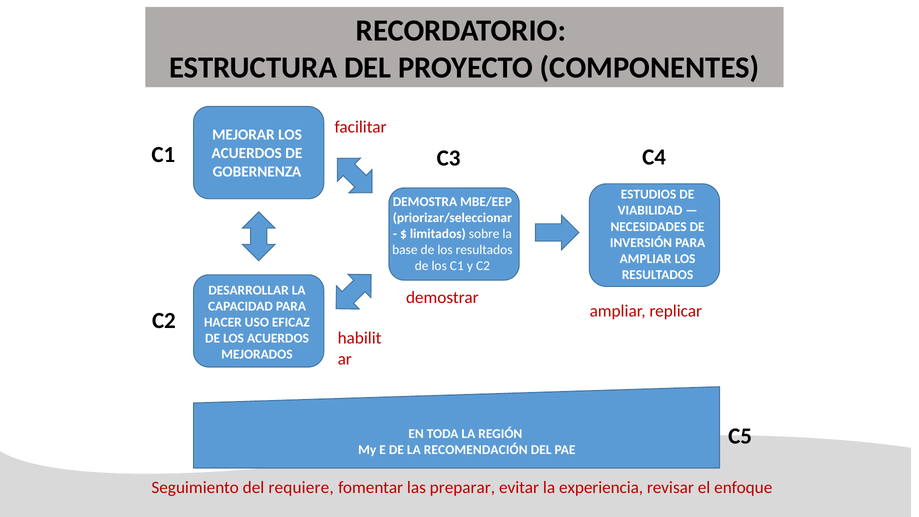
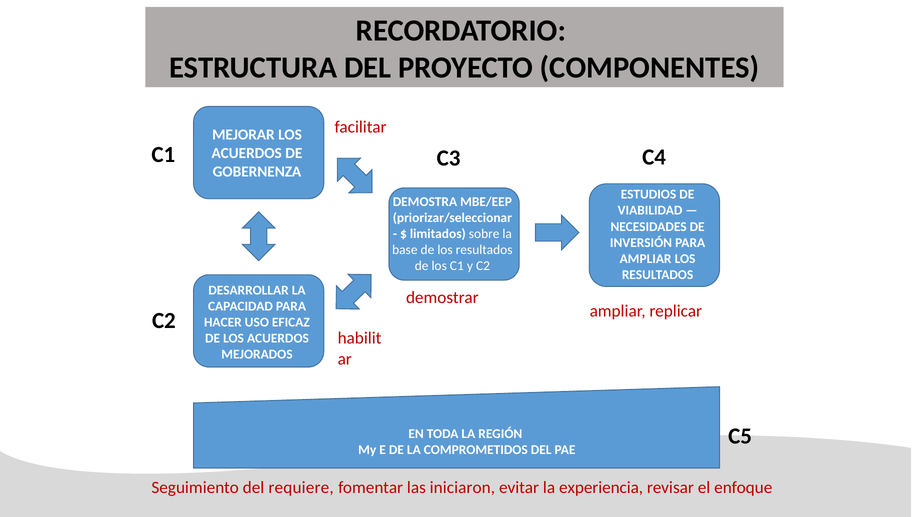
RECOMENDACIÓN: RECOMENDACIÓN -> COMPROMETIDOS
preparar: preparar -> iniciaron
